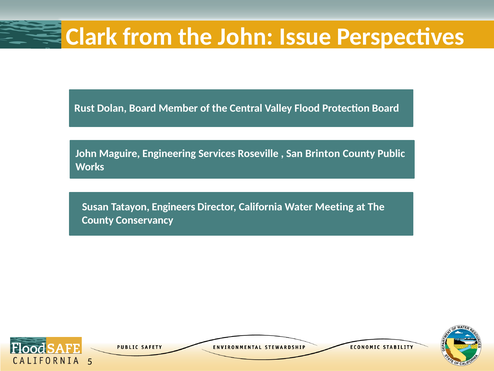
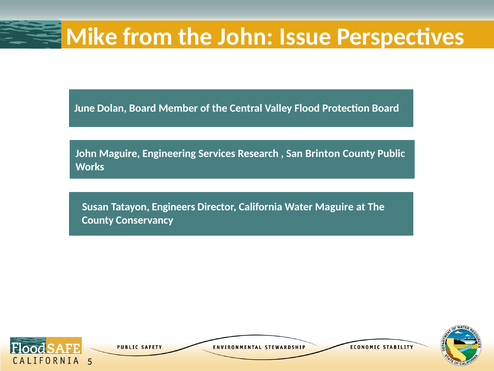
Clark: Clark -> Mike
Rust: Rust -> June
Roseville: Roseville -> Research
Water Meeting: Meeting -> Maguire
